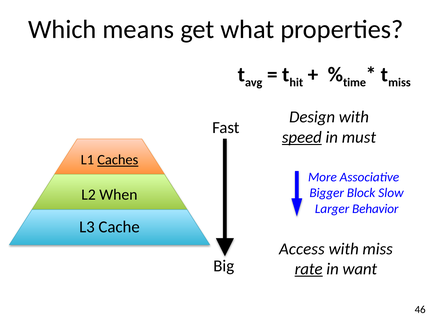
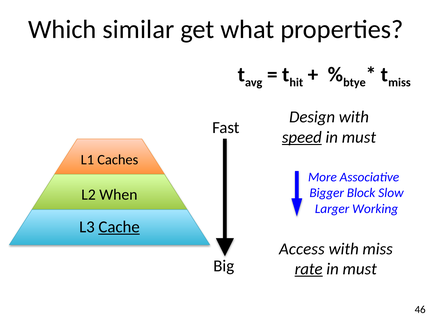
means: means -> similar
time: time -> btye
Caches underline: present -> none
Behavior: Behavior -> Working
Cache underline: none -> present
want at (360, 269): want -> must
